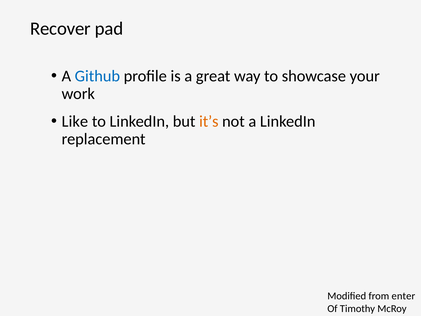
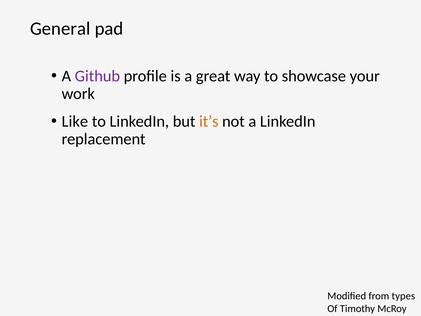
Recover: Recover -> General
Github colour: blue -> purple
enter: enter -> types
